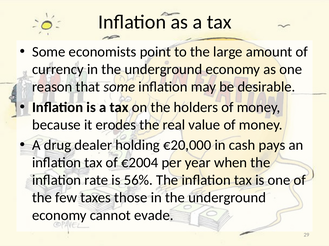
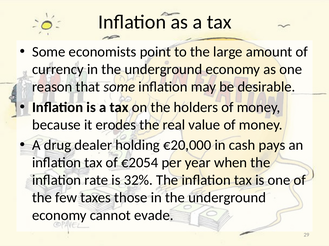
€2004: €2004 -> €2054
56%: 56% -> 32%
